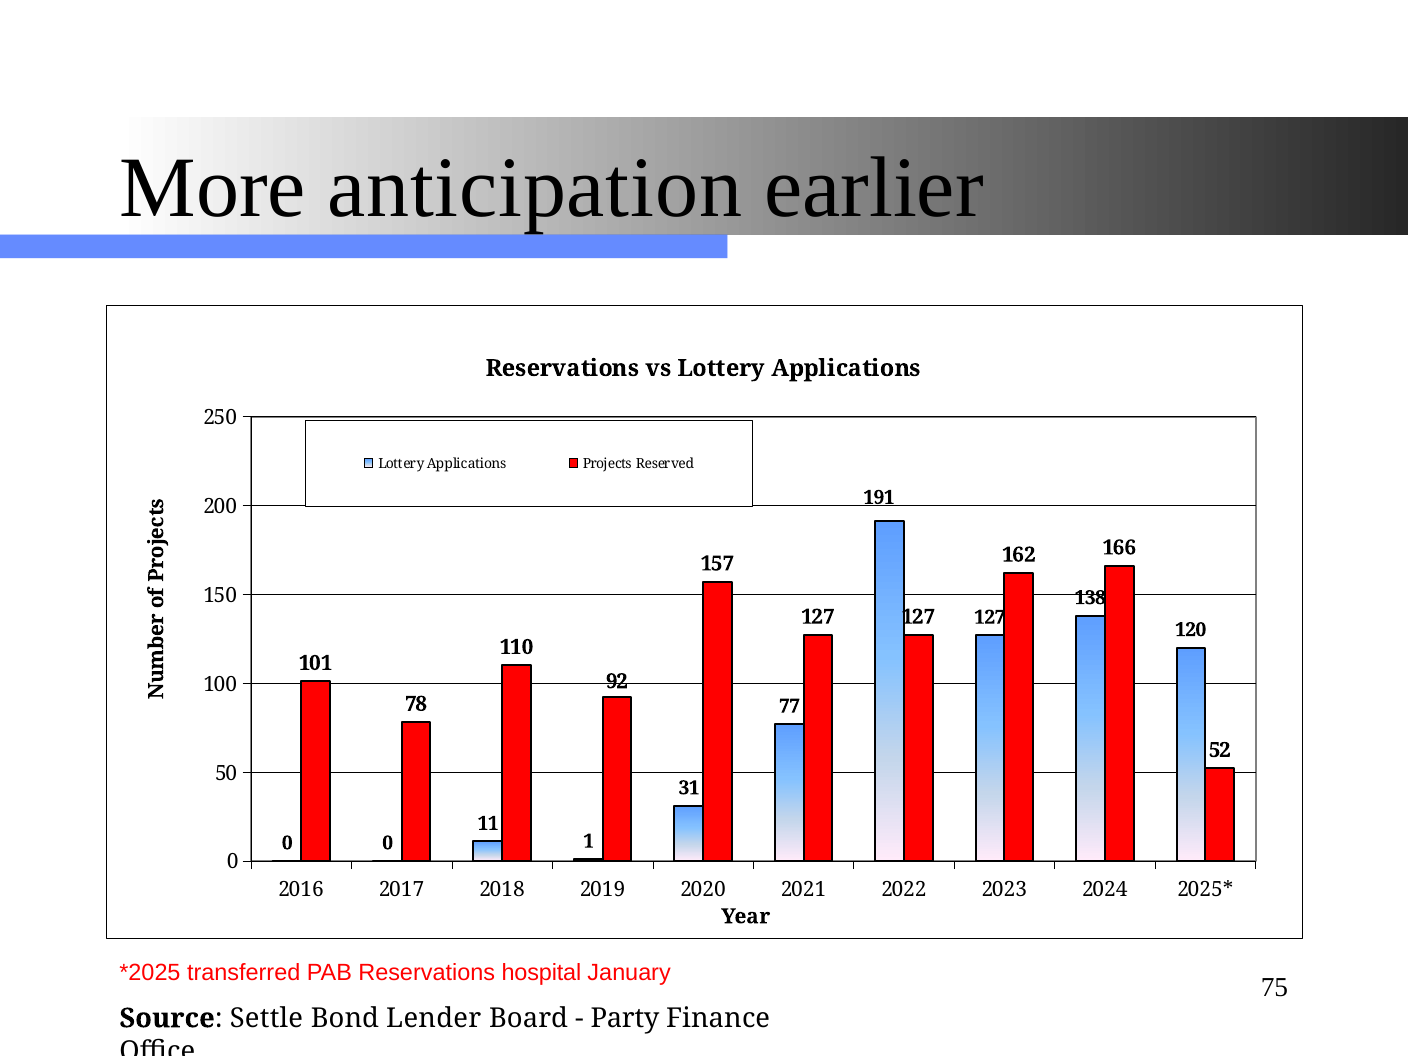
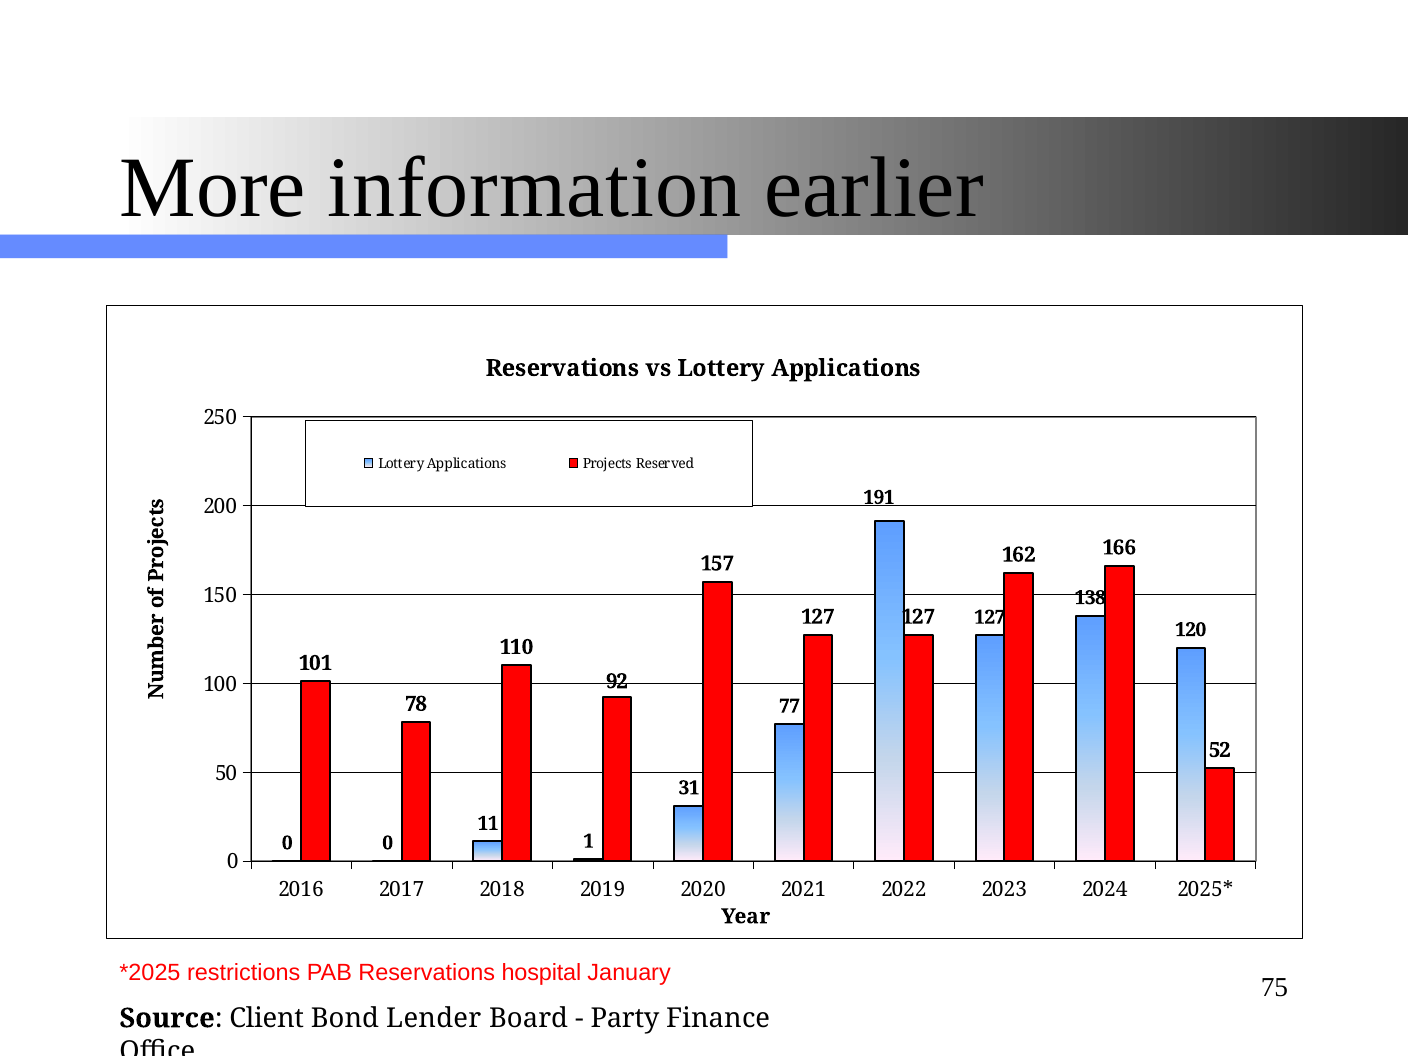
anticipation: anticipation -> information
transferred: transferred -> restrictions
Settle: Settle -> Client
